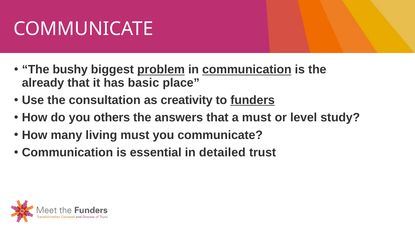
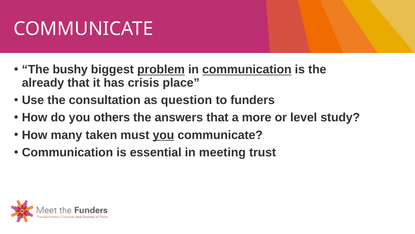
basic: basic -> crisis
creativity: creativity -> question
funders underline: present -> none
a must: must -> more
living: living -> taken
you at (163, 135) underline: none -> present
detailed: detailed -> meeting
